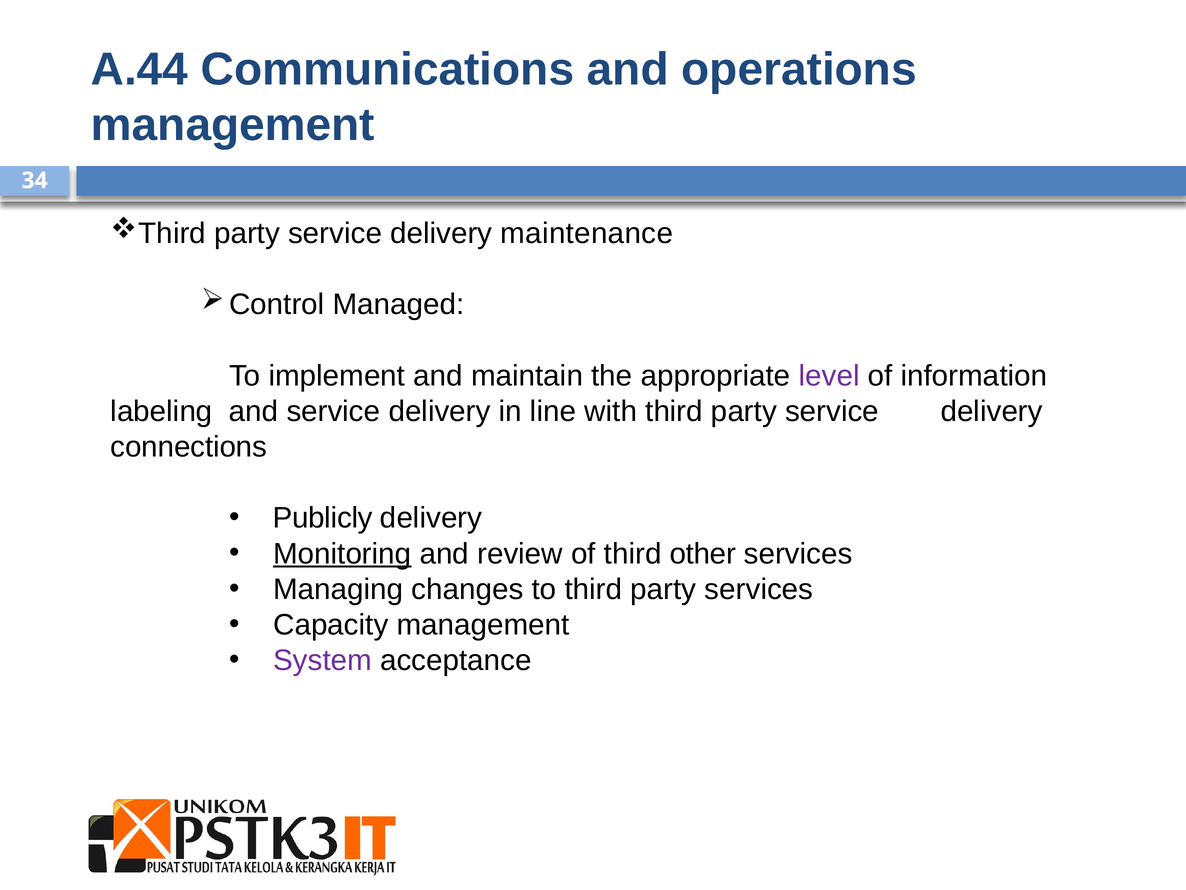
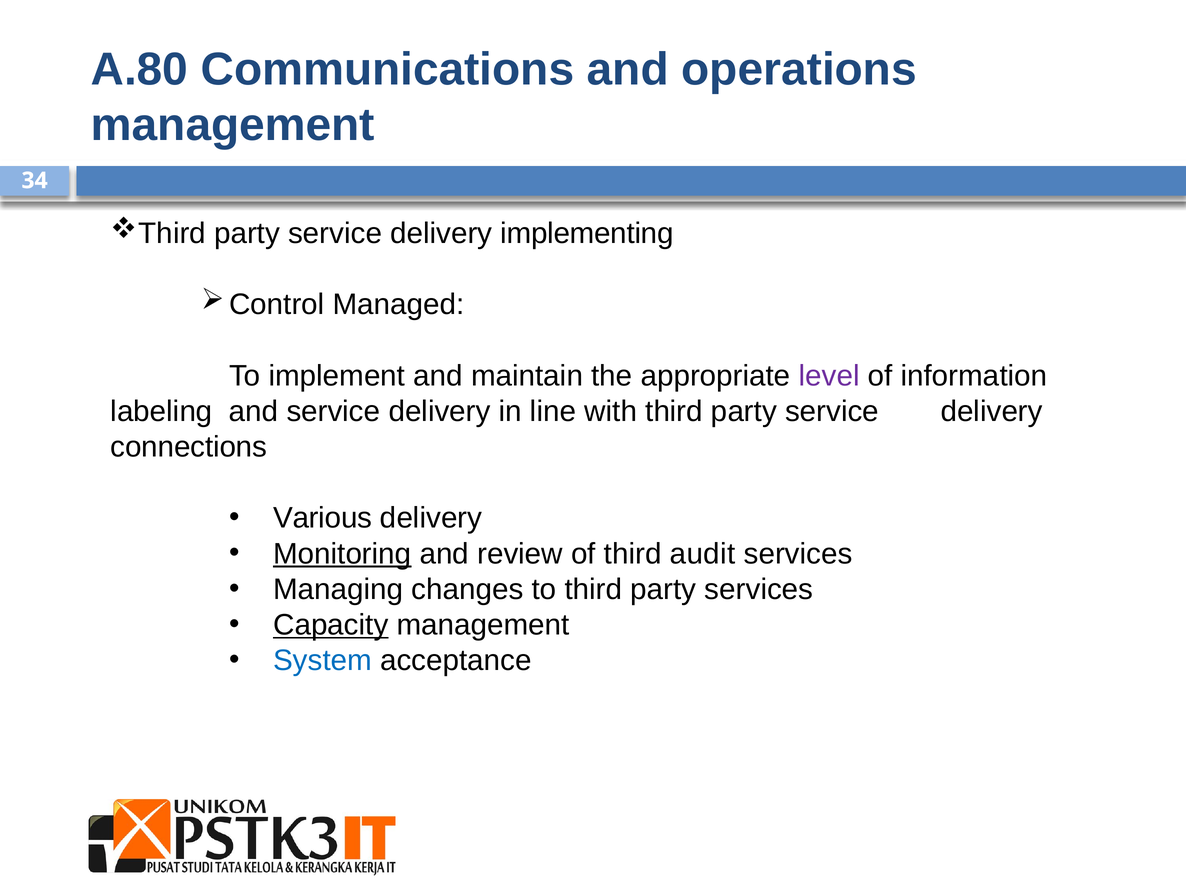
A.44: A.44 -> A.80
maintenance: maintenance -> implementing
Publicly: Publicly -> Various
other: other -> audit
Capacity underline: none -> present
System colour: purple -> blue
